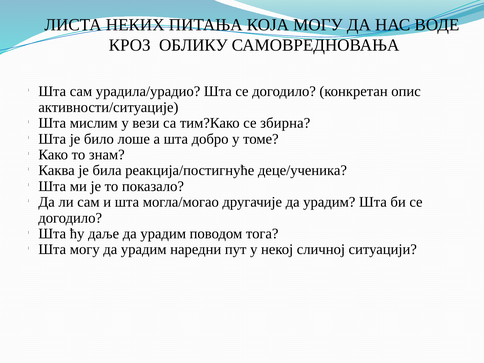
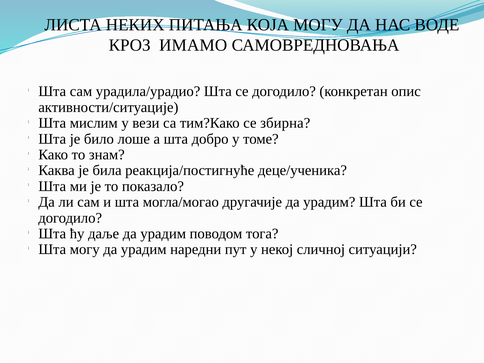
ОБЛИКУ: ОБЛИКУ -> ИМАМО
